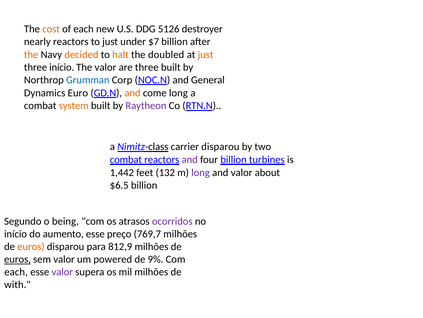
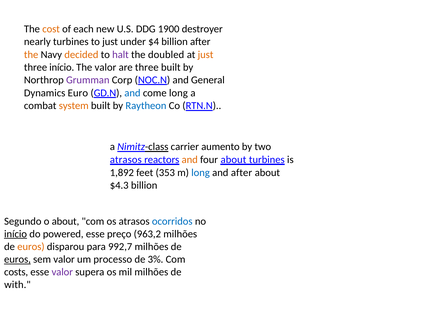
5126: 5126 -> 1900
nearly reactors: reactors -> turbines
$7: $7 -> $4
halt colour: orange -> purple
Grumman colour: blue -> purple
and at (132, 93) colour: orange -> blue
Raytheon colour: purple -> blue
carrier disparou: disparou -> aumento
combat at (126, 159): combat -> atrasos
and at (190, 159) colour: purple -> orange
four billion: billion -> about
1,442: 1,442 -> 1,892
132: 132 -> 353
long at (201, 172) colour: purple -> blue
and valor: valor -> after
$6.5: $6.5 -> $4.3
o being: being -> about
ocorridos colour: purple -> blue
início at (16, 233) underline: none -> present
aumento: aumento -> powered
769,7: 769,7 -> 963,2
812,9: 812,9 -> 992,7
powered: powered -> processo
9%: 9% -> 3%
each at (16, 271): each -> costs
